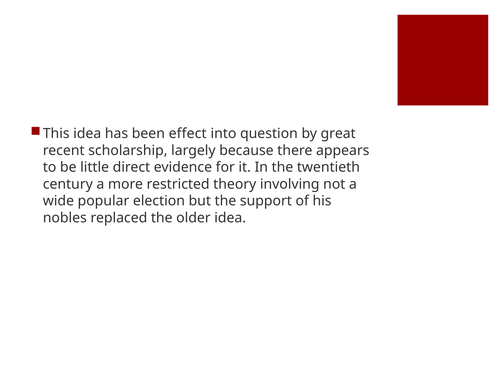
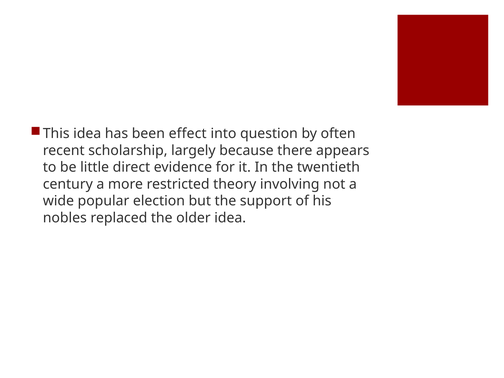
great: great -> often
